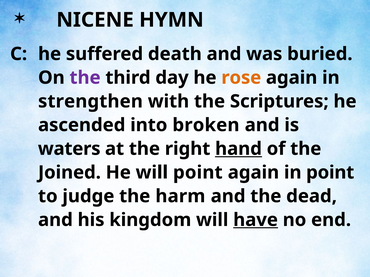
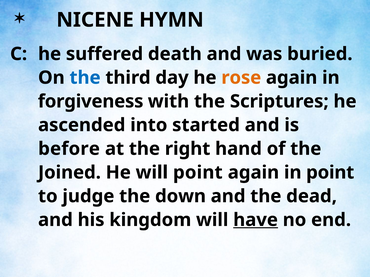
the at (85, 78) colour: purple -> blue
strengthen: strengthen -> forgiveness
broken: broken -> started
waters: waters -> before
hand underline: present -> none
harm: harm -> down
